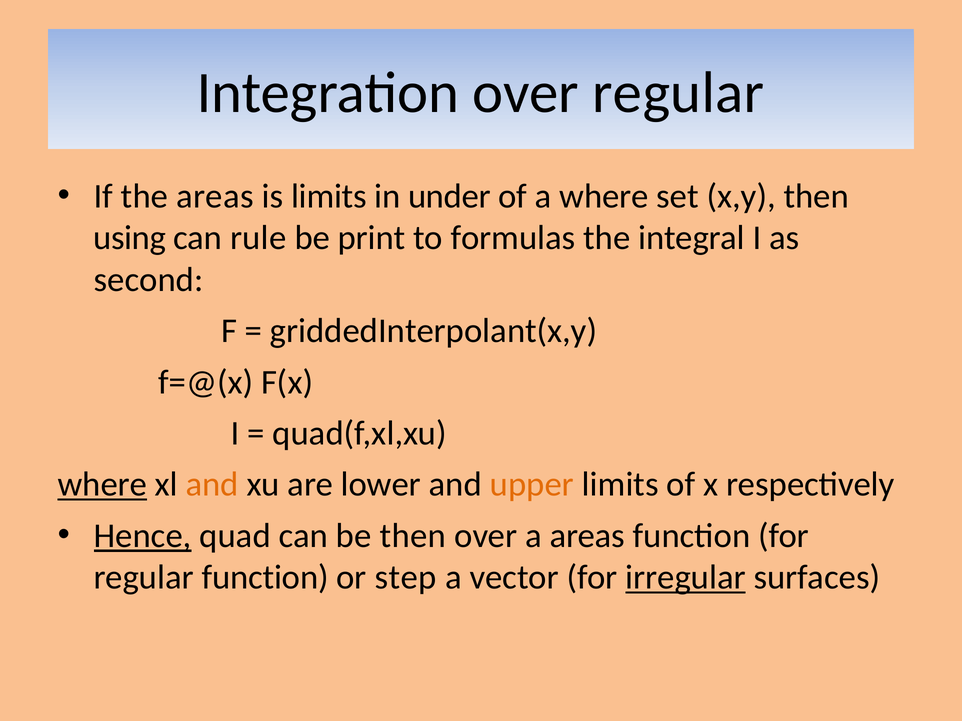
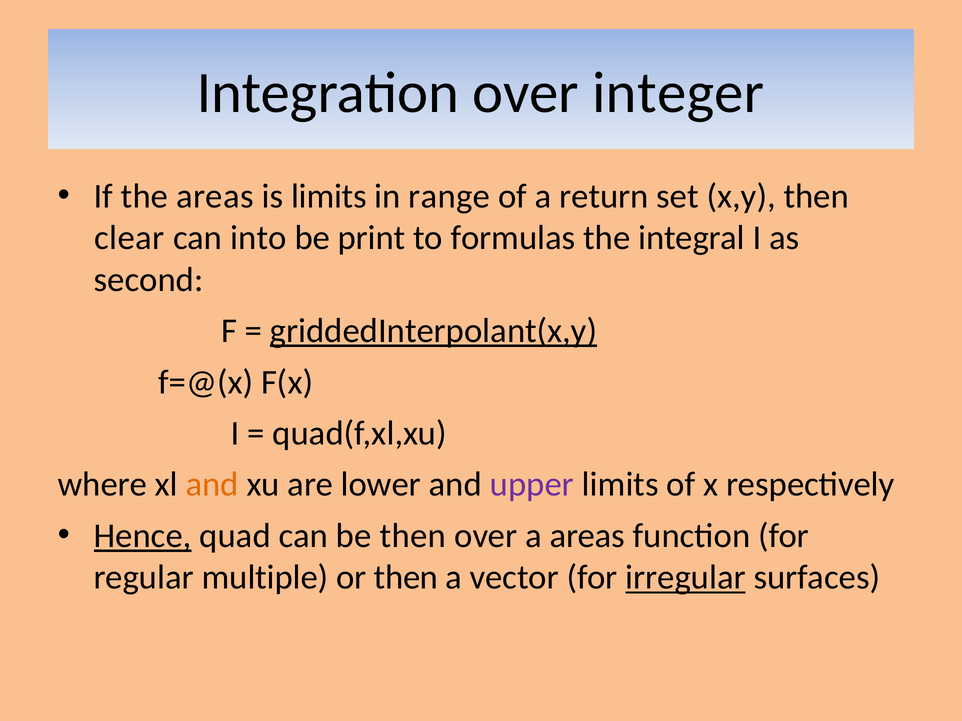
over regular: regular -> integer
under: under -> range
a where: where -> return
using: using -> clear
rule: rule -> into
griddedInterpolant(x,y underline: none -> present
where at (102, 485) underline: present -> none
upper colour: orange -> purple
regular function: function -> multiple
or step: step -> then
